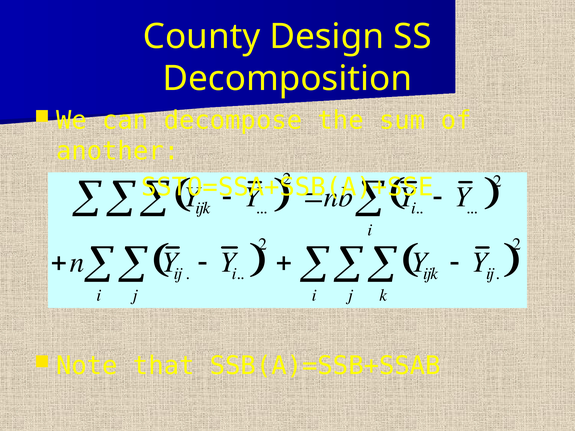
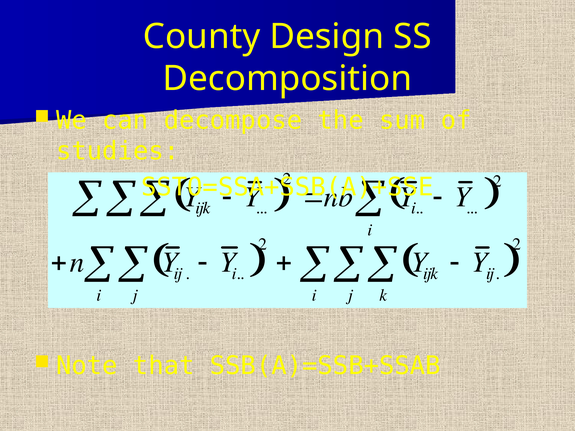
another: another -> studies
